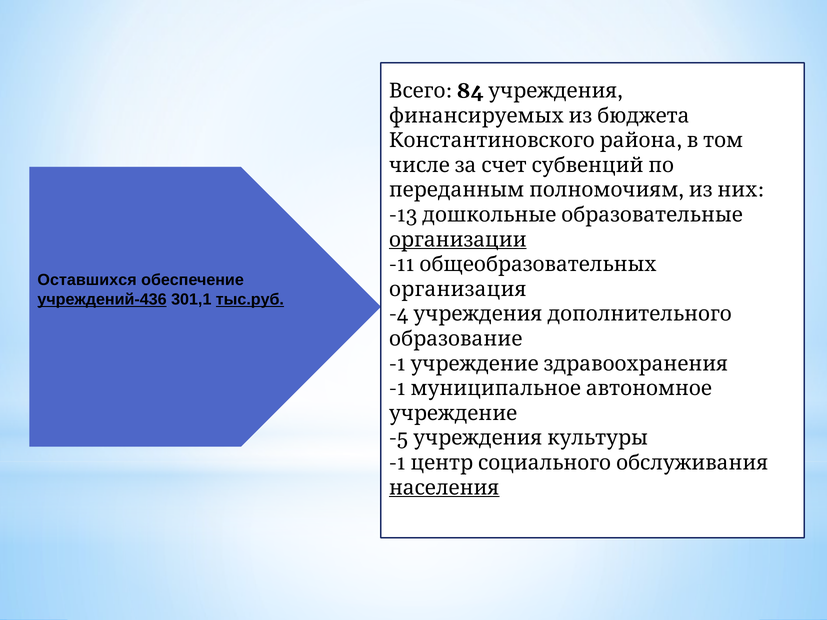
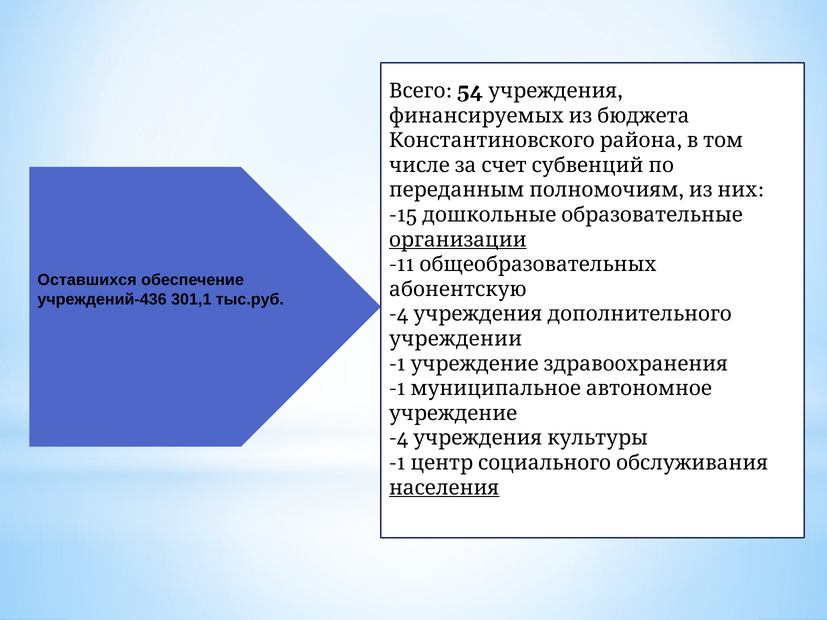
84: 84 -> 54
-13: -13 -> -15
организация: организация -> абонентскую
учреждений-436 underline: present -> none
тыс.руб underline: present -> none
образование: образование -> учреждении
-5 at (399, 438): -5 -> -4
